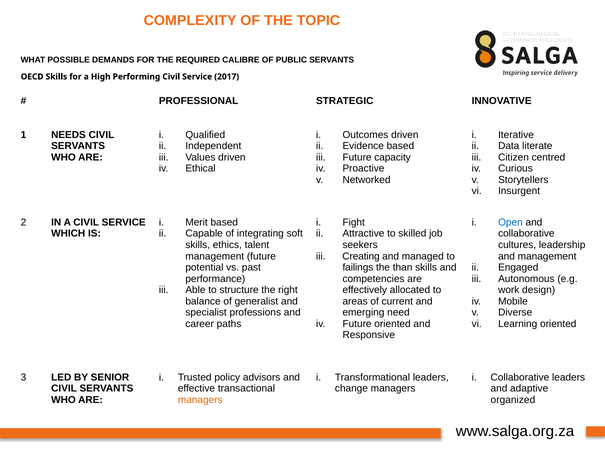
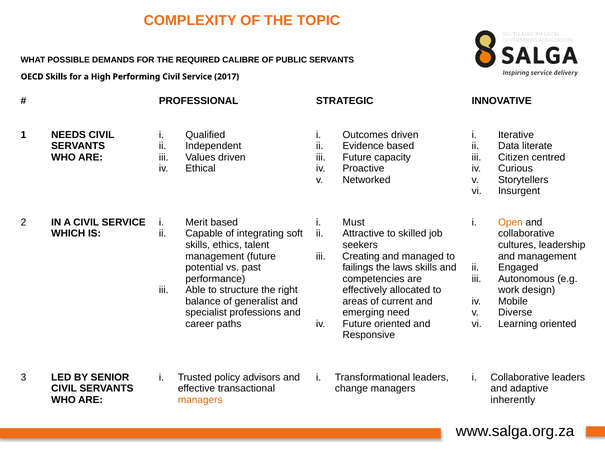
Fight: Fight -> Must
Open colour: blue -> orange
than: than -> laws
organized: organized -> inherently
